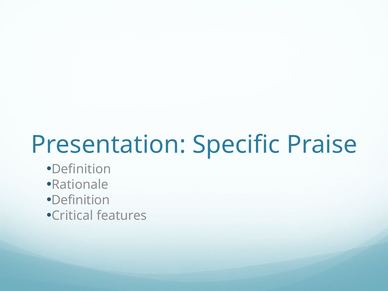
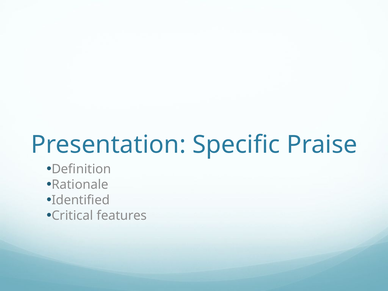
Definition at (81, 200): Definition -> Identified
